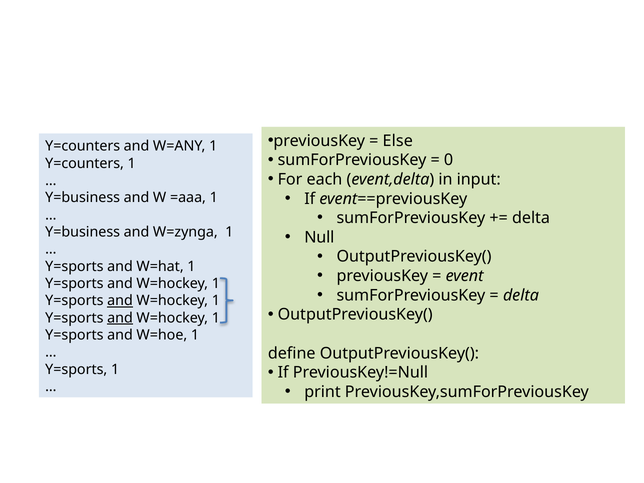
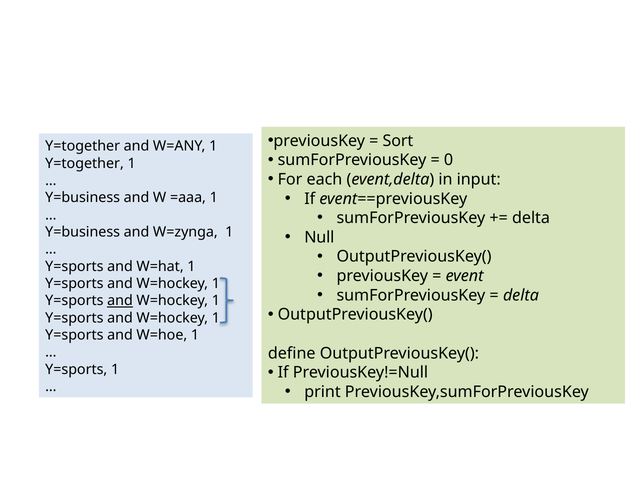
Else: Else -> Sort
Y=counters at (83, 146): Y=counters -> Y=together
Y=counters at (85, 163): Y=counters -> Y=together
and at (120, 318) underline: present -> none
